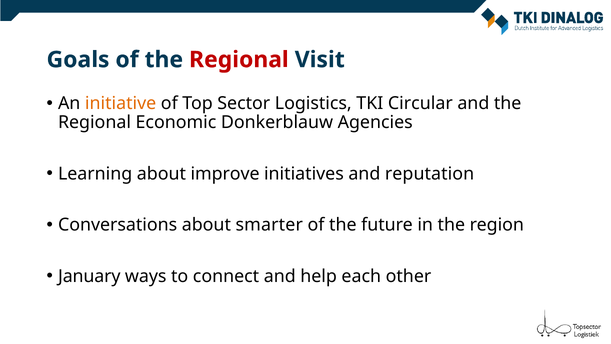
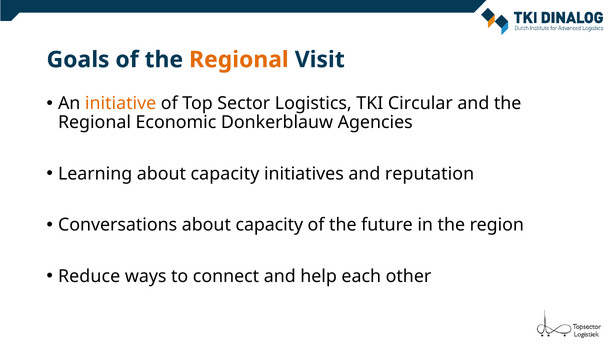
Regional at (239, 60) colour: red -> orange
Learning about improve: improve -> capacity
Conversations about smarter: smarter -> capacity
January: January -> Reduce
